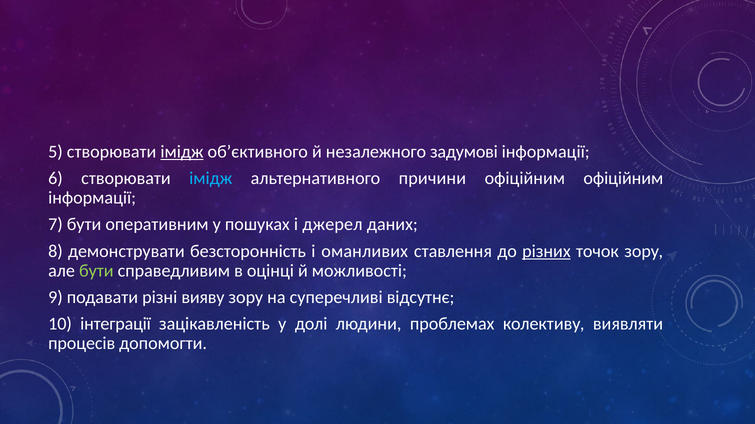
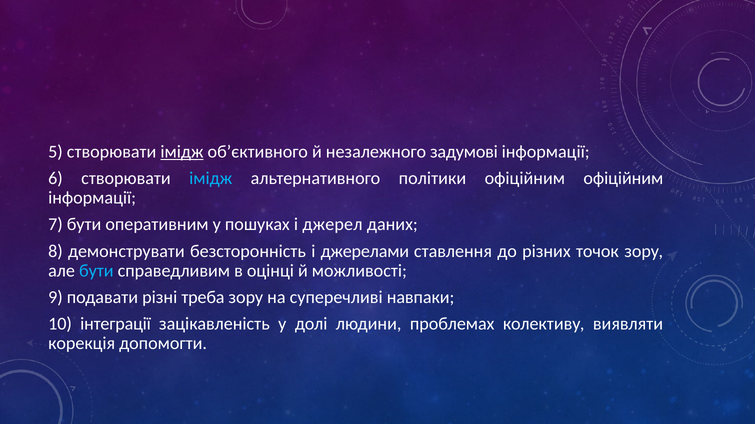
причини: причини -> політики
оманливих: оманливих -> джерелами
різних underline: present -> none
бути at (96, 271) colour: light green -> light blue
вияву: вияву -> треба
відсутнє: відсутнє -> навпаки
процесів: процесів -> корекція
